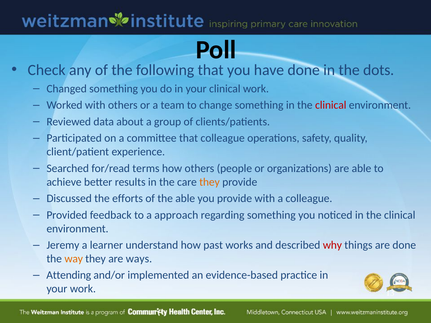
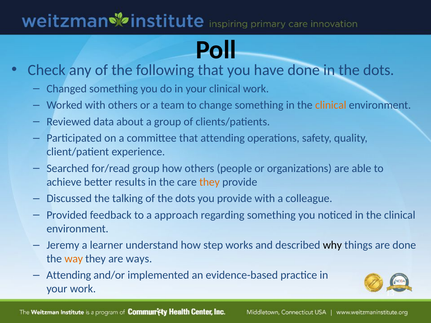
clinical at (331, 105) colour: red -> orange
that colleague: colleague -> attending
for/read terms: terms -> group
efforts: efforts -> talking
of the able: able -> dots
past: past -> step
why colour: red -> black
